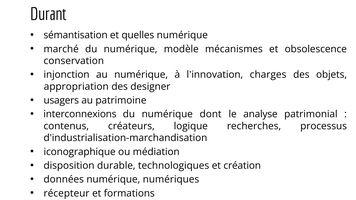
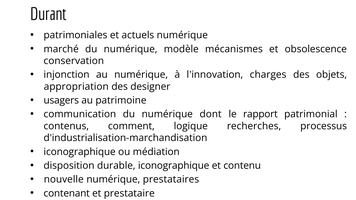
sémantisation: sémantisation -> patrimoniales
quelles: quelles -> actuels
interconnexions: interconnexions -> communication
analyse: analyse -> rapport
créateurs: créateurs -> comment
durable technologiques: technologiques -> iconographique
création: création -> contenu
données: données -> nouvelle
numériques: numériques -> prestataires
récepteur: récepteur -> contenant
formations: formations -> prestataire
